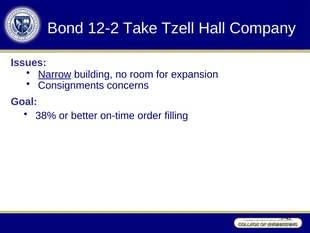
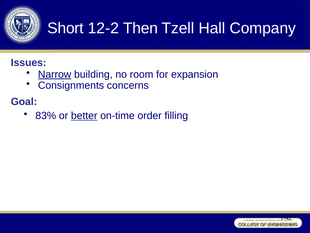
Bond: Bond -> Short
Take: Take -> Then
38%: 38% -> 83%
better underline: none -> present
